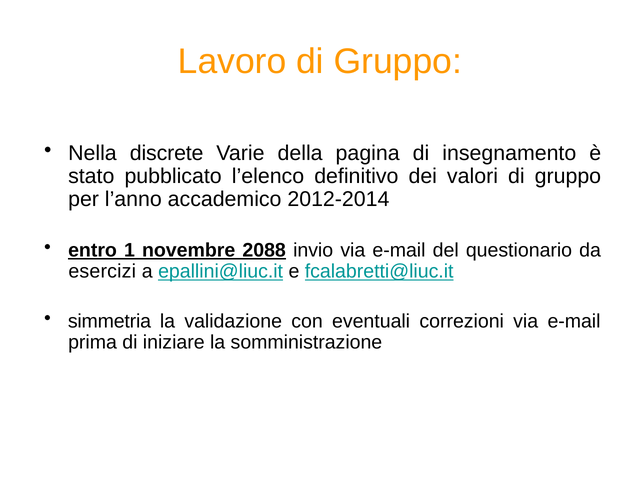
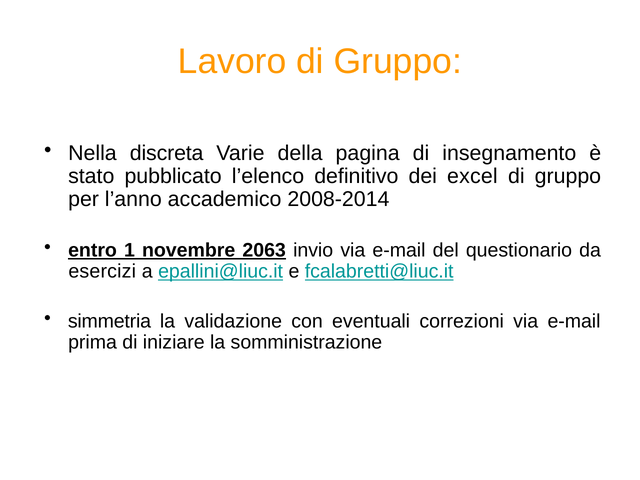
discrete: discrete -> discreta
valori: valori -> excel
2012-2014: 2012-2014 -> 2008-2014
2088: 2088 -> 2063
